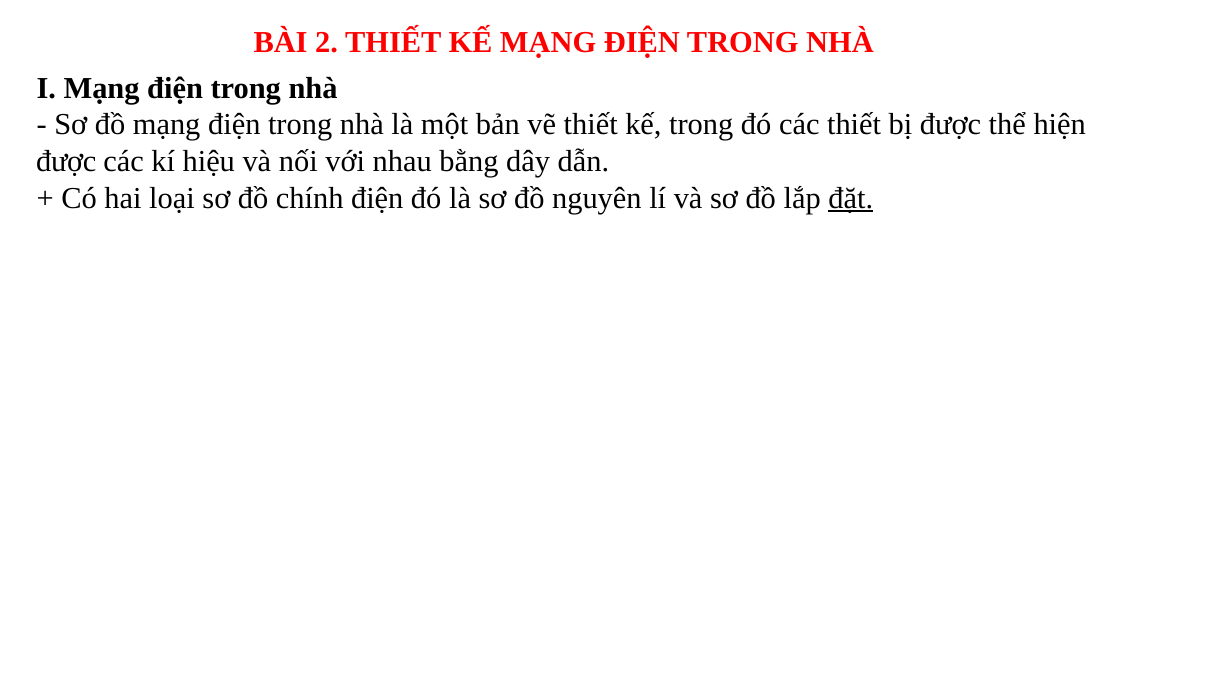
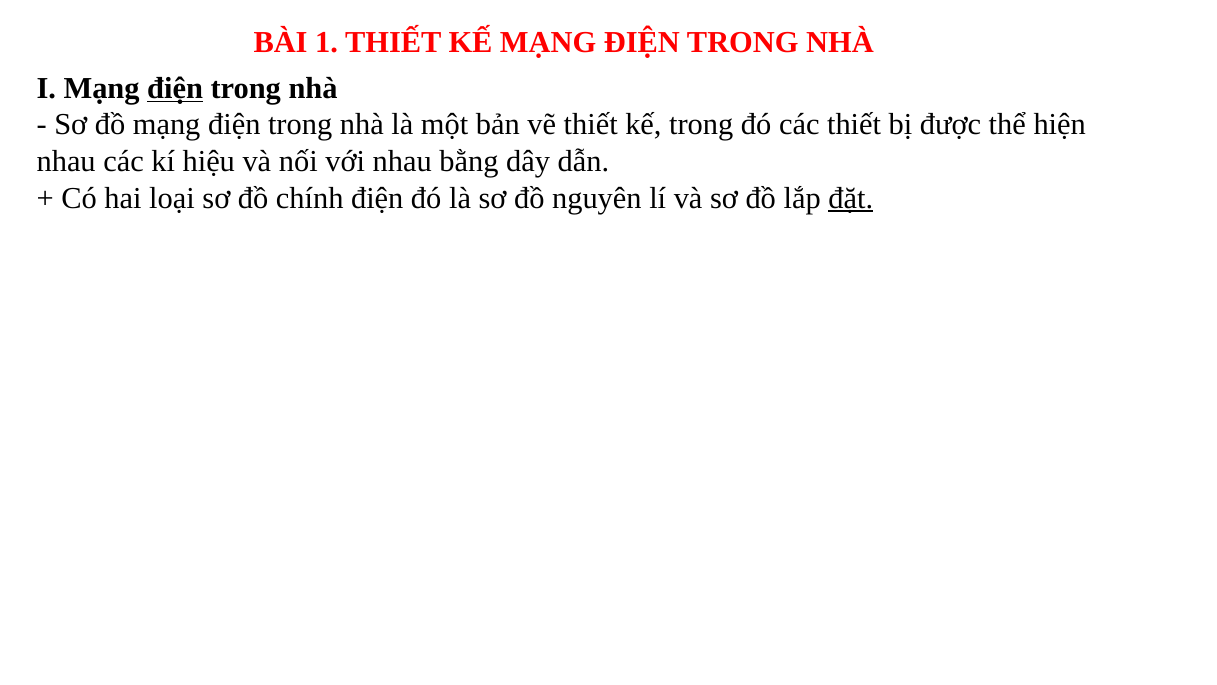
2: 2 -> 1
điện at (175, 88) underline: none -> present
được at (66, 161): được -> nhau
